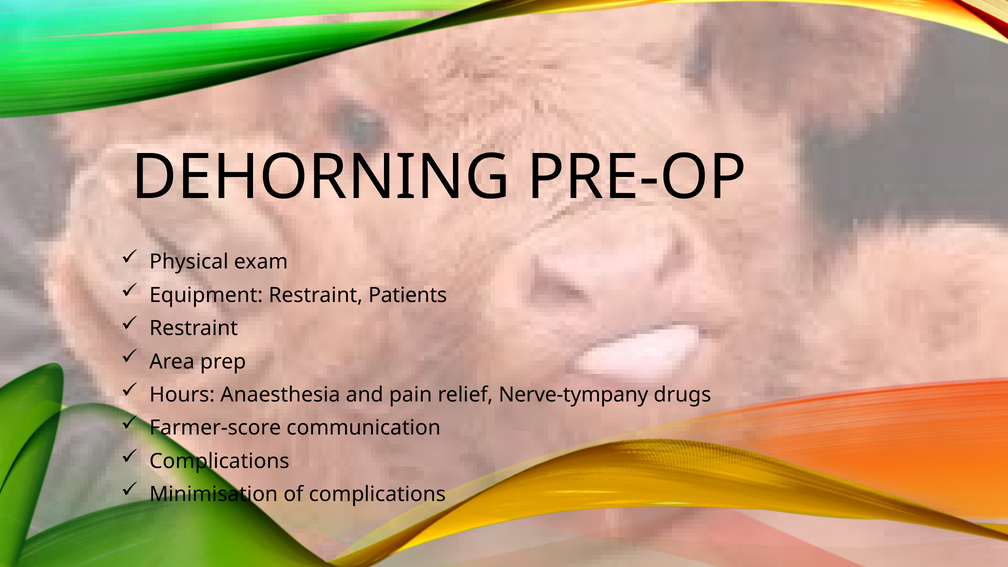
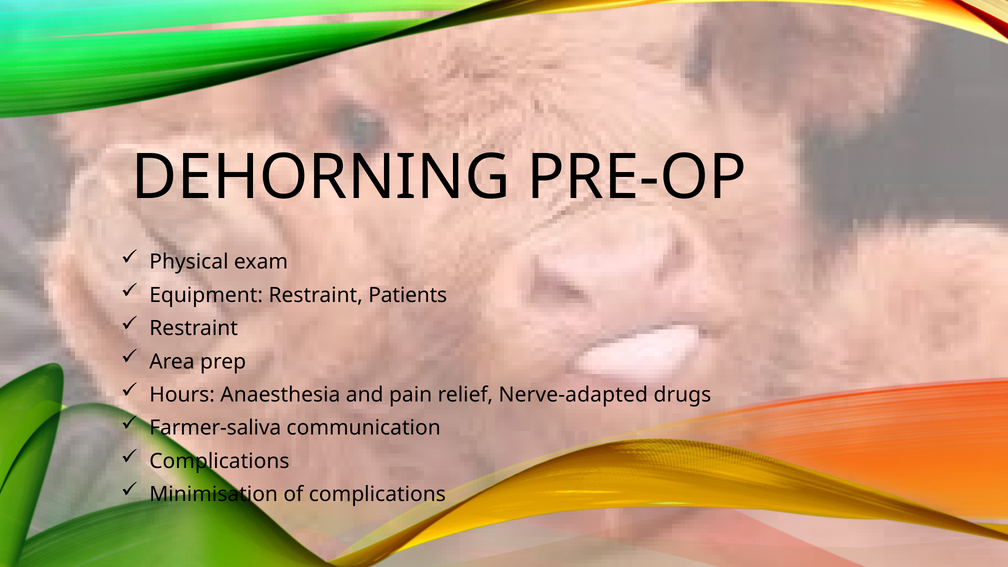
Nerve-tympany: Nerve-tympany -> Nerve-adapted
Farmer-score: Farmer-score -> Farmer-saliva
